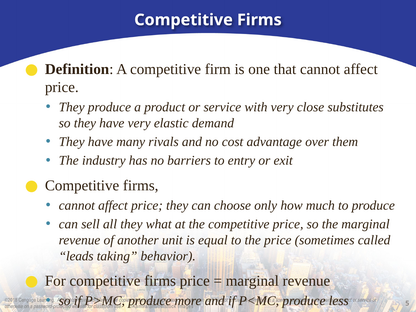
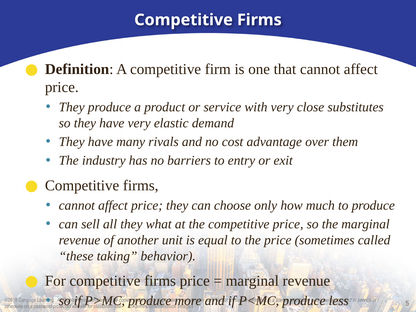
leads: leads -> these
